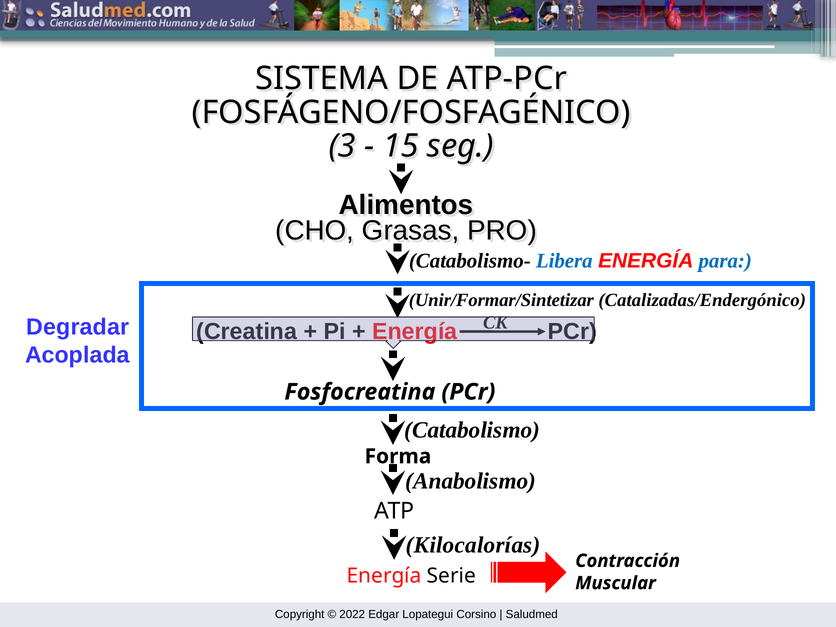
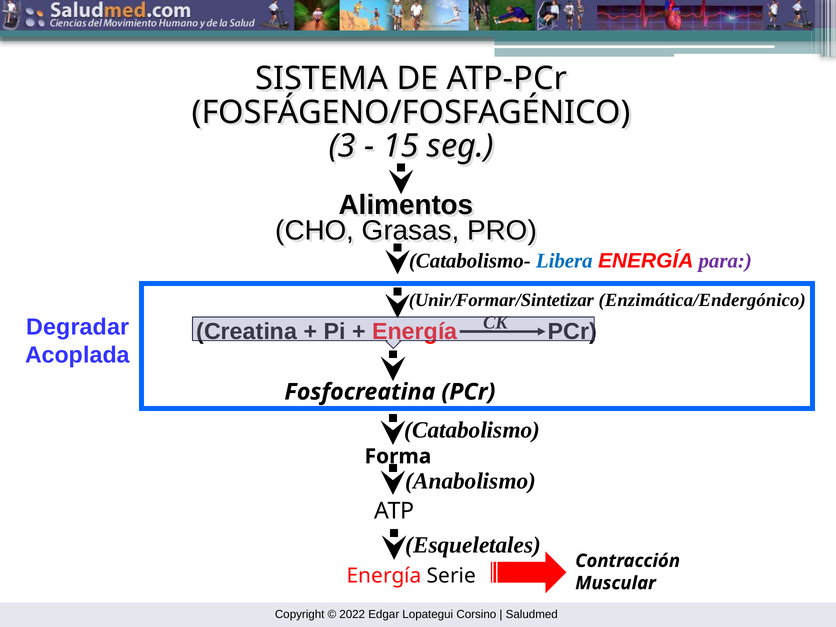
para colour: blue -> purple
Catalizadas/Endergónico: Catalizadas/Endergónico -> Enzimática/Endergónico
Kilocalorías: Kilocalorías -> Esqueletales
